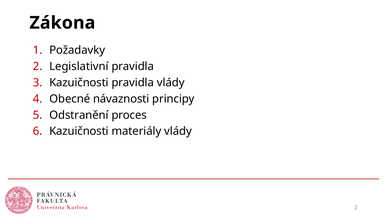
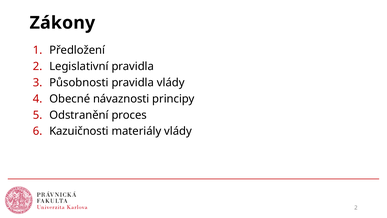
Zákona: Zákona -> Zákony
Požadavky: Požadavky -> Předložení
Kazuičnosti at (79, 82): Kazuičnosti -> Působnosti
